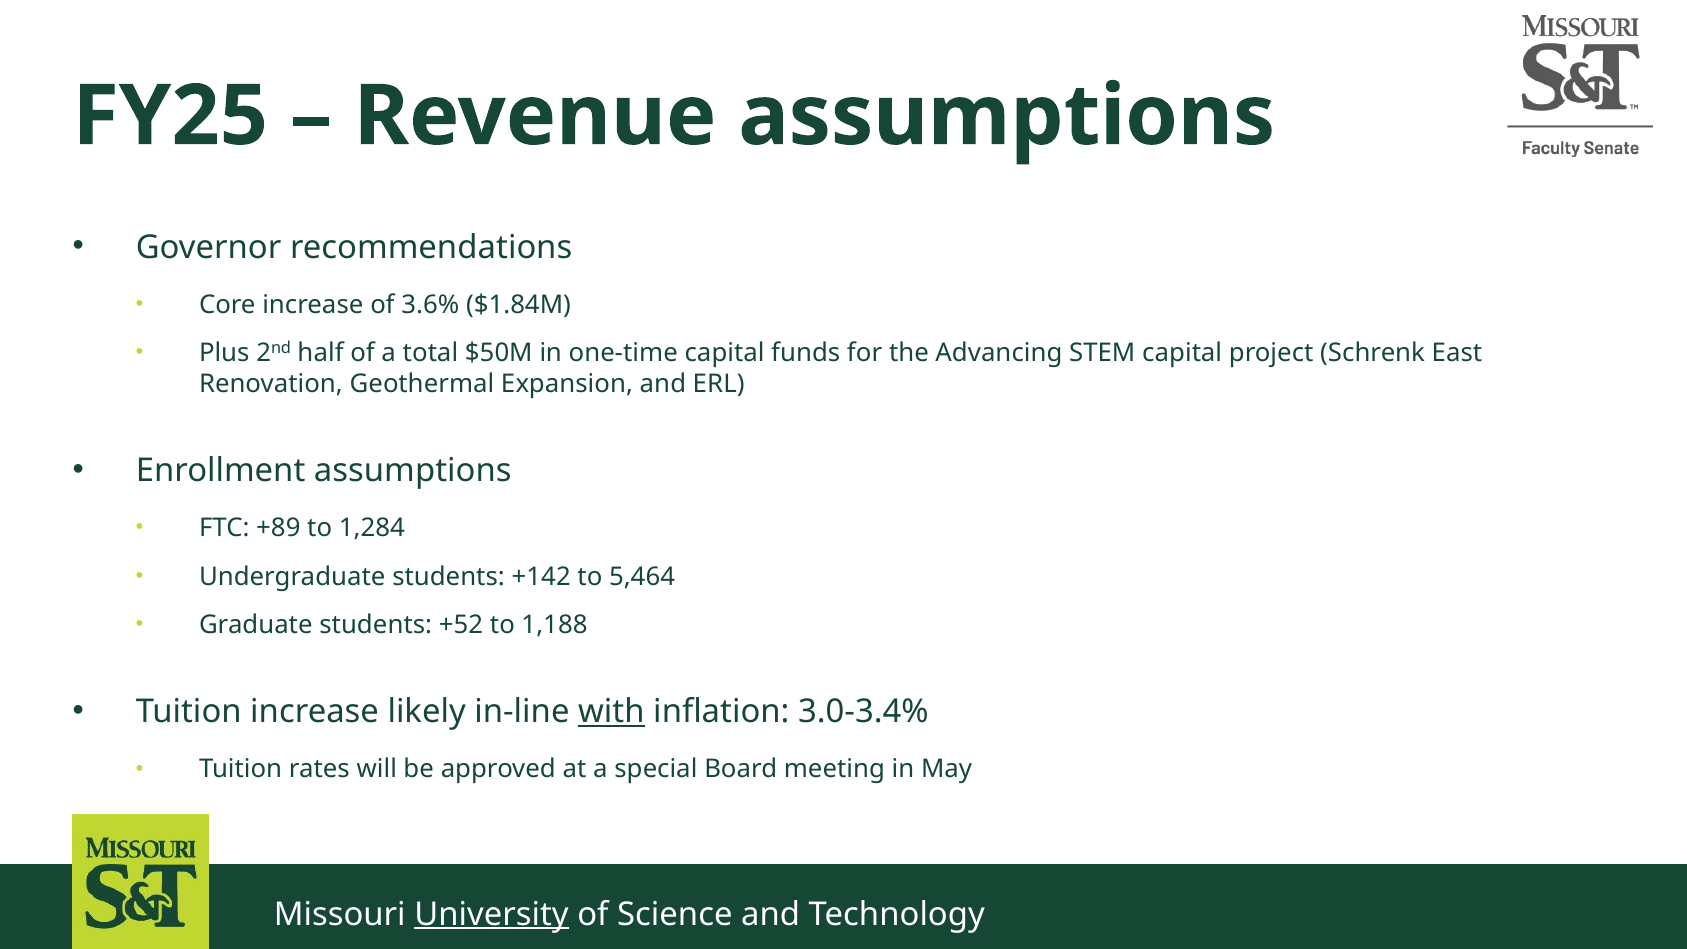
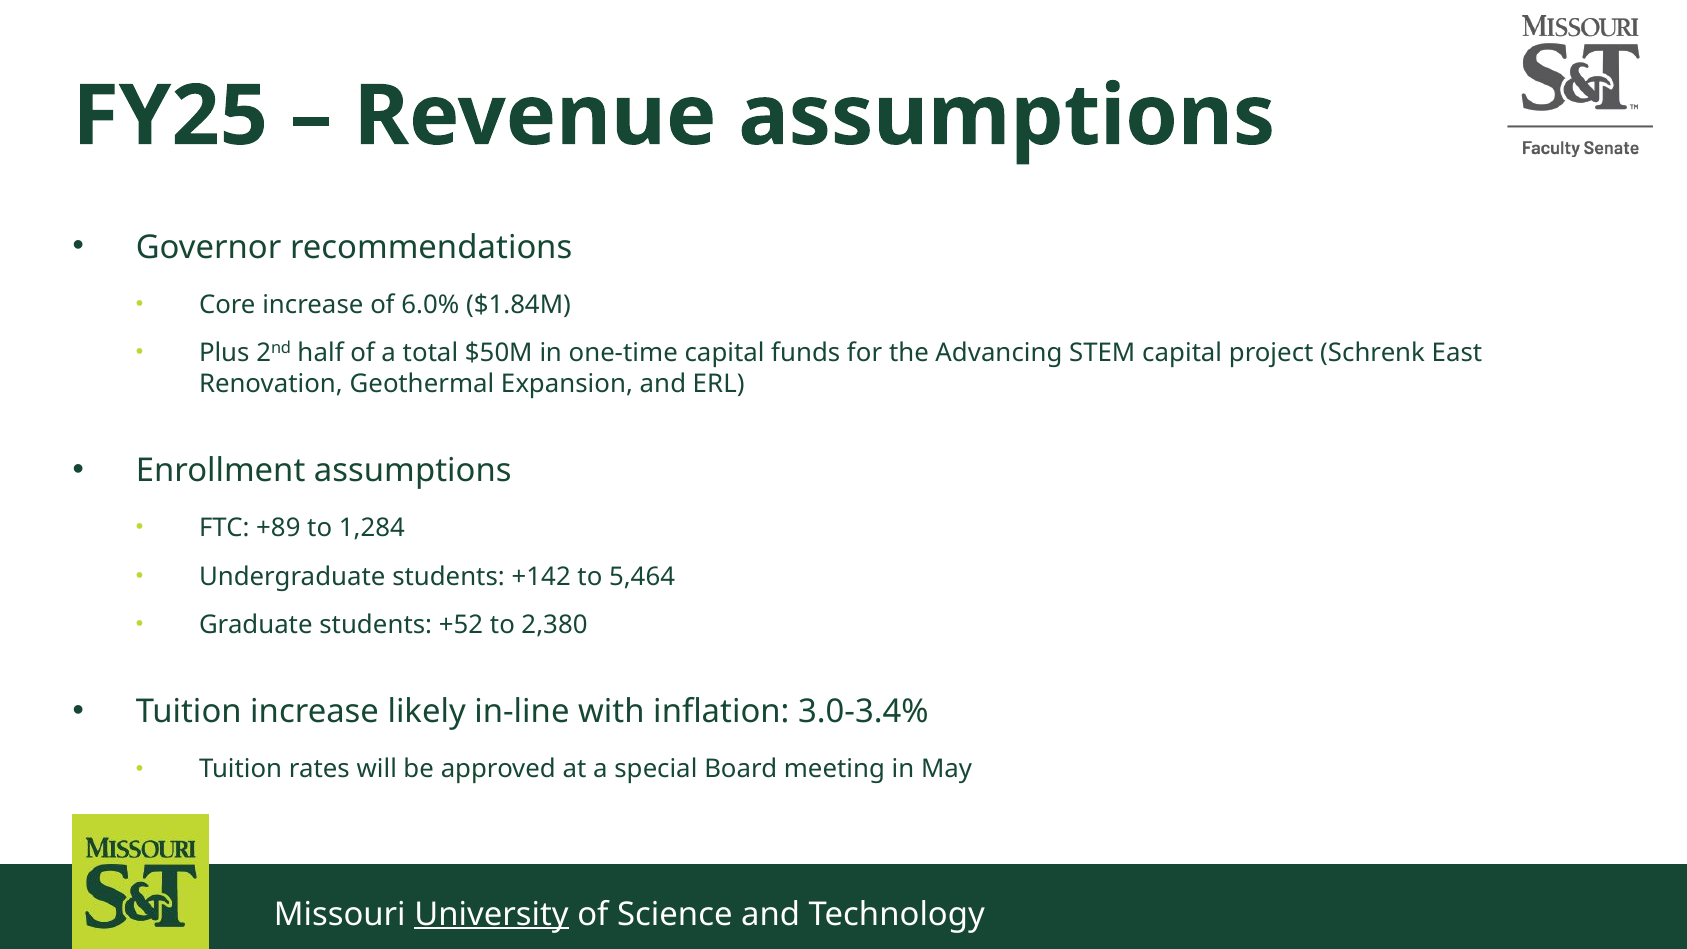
3.6%: 3.6% -> 6.0%
1,188: 1,188 -> 2,380
with underline: present -> none
